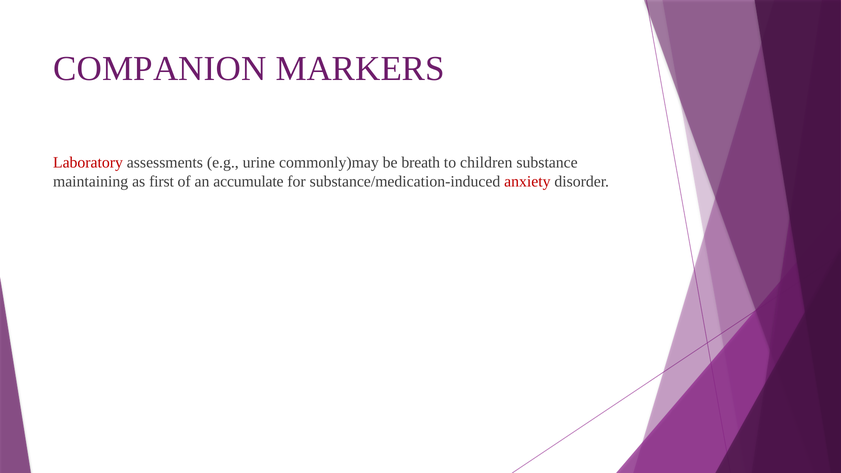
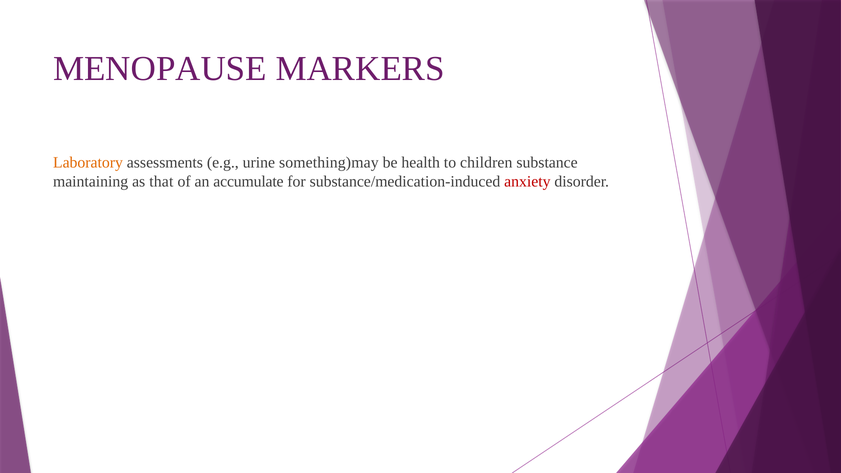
COMPANION: COMPANION -> MENOPAUSE
Laboratory colour: red -> orange
commonly)may: commonly)may -> something)may
breath: breath -> health
first: first -> that
